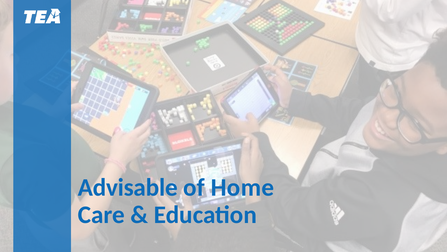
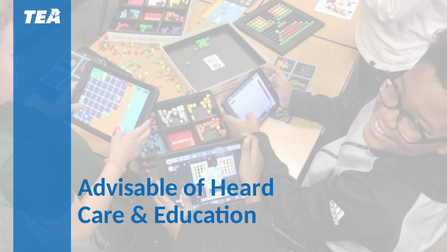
Home: Home -> Heard
